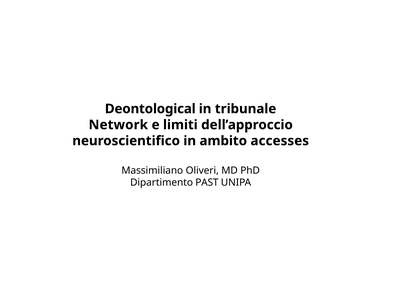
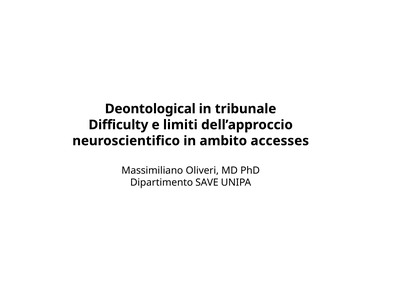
Network: Network -> Difficulty
PAST: PAST -> SAVE
